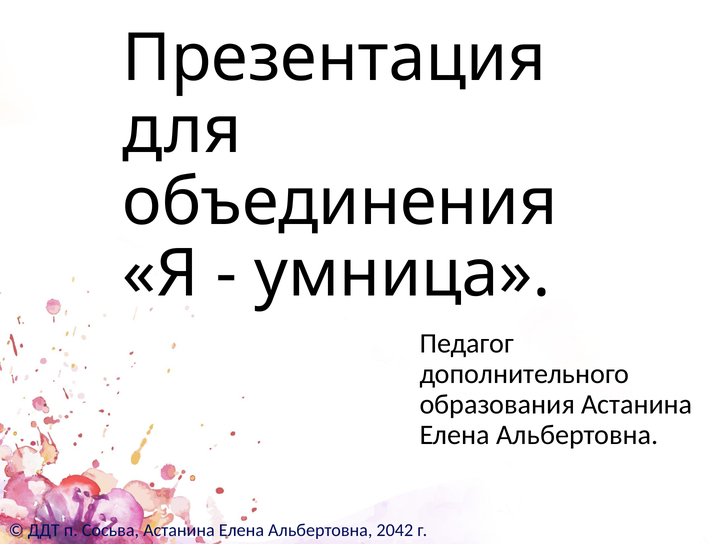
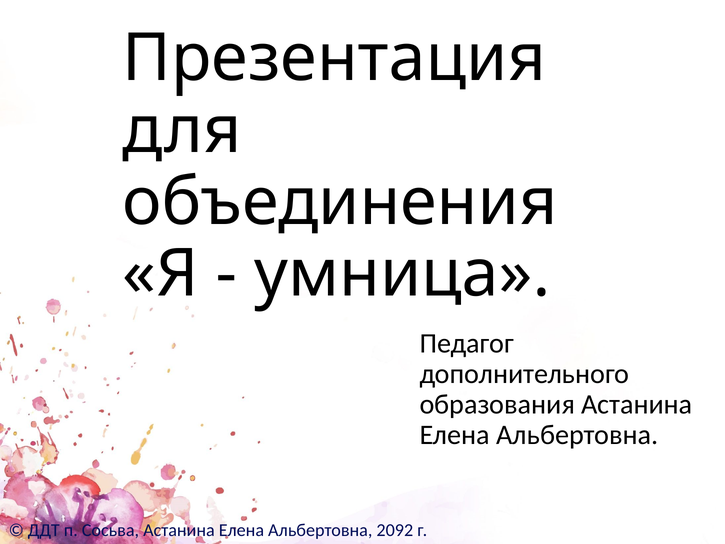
2042: 2042 -> 2092
